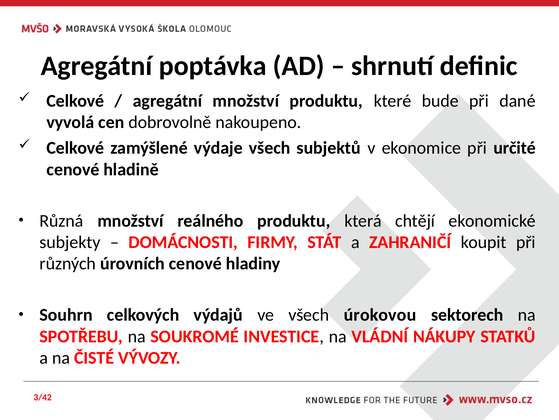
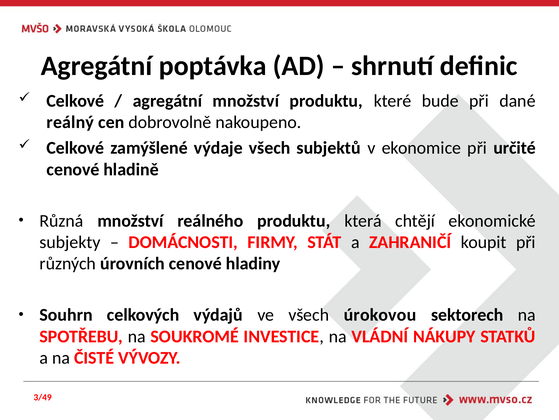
vyvolá: vyvolá -> reálný
3/42: 3/42 -> 3/49
